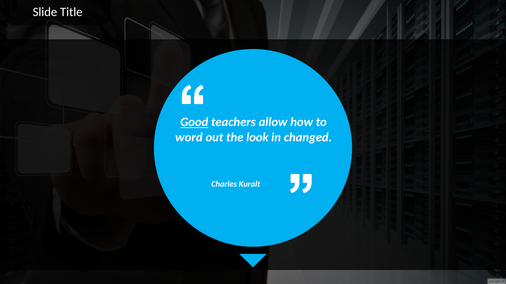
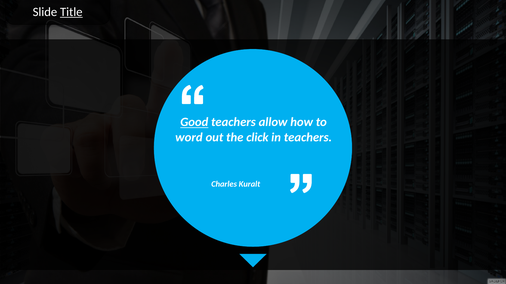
Title underline: none -> present
look: look -> click
in changed: changed -> teachers
